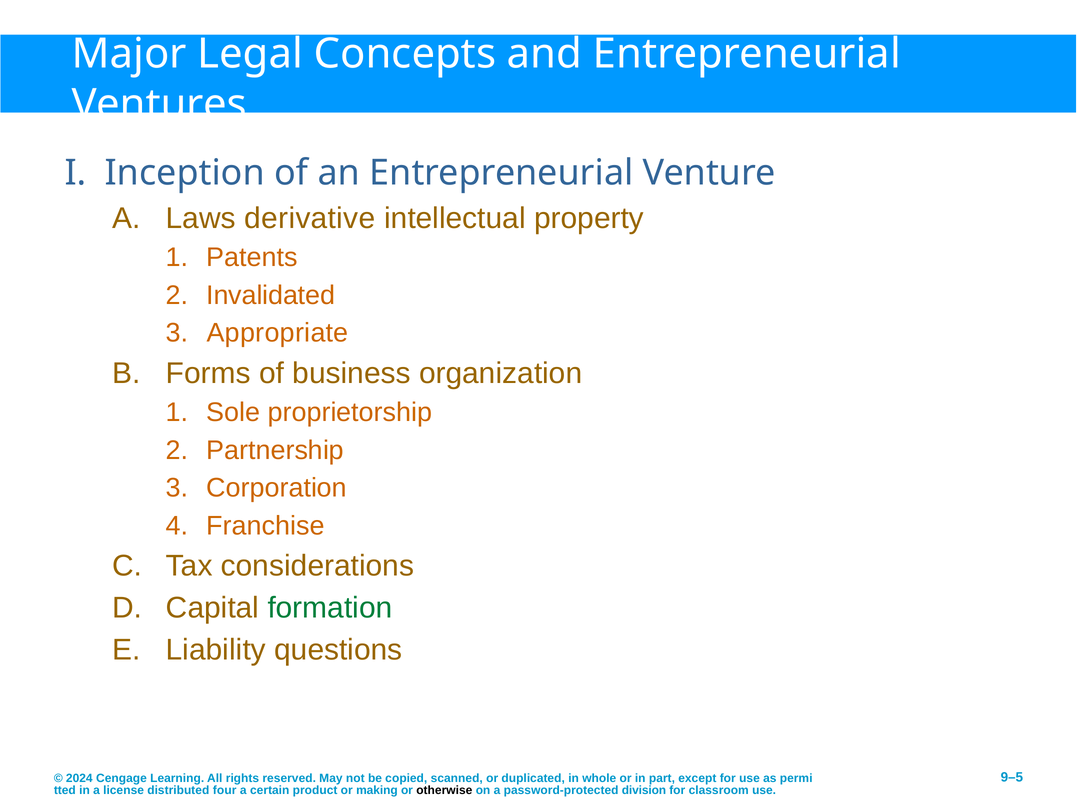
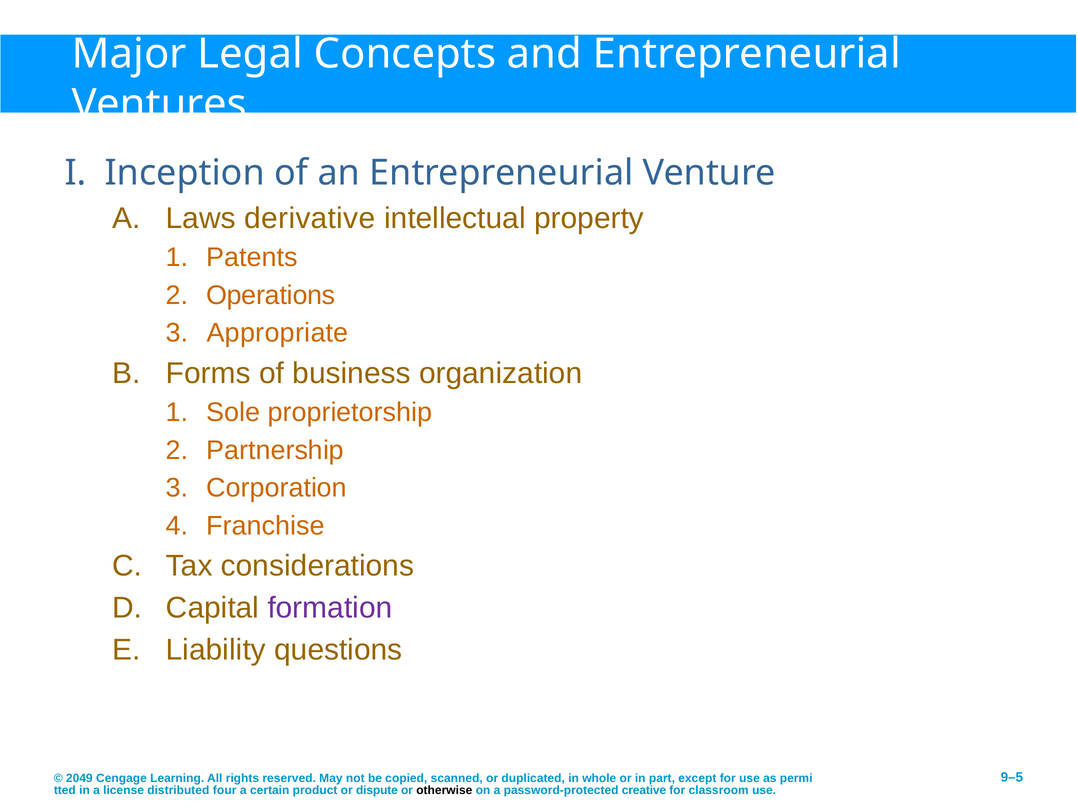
Invalidated: Invalidated -> Operations
formation colour: green -> purple
2024: 2024 -> 2049
making: making -> dispute
division: division -> creative
